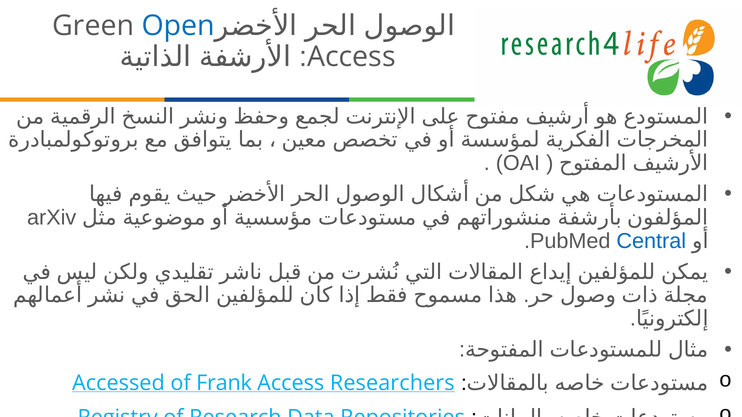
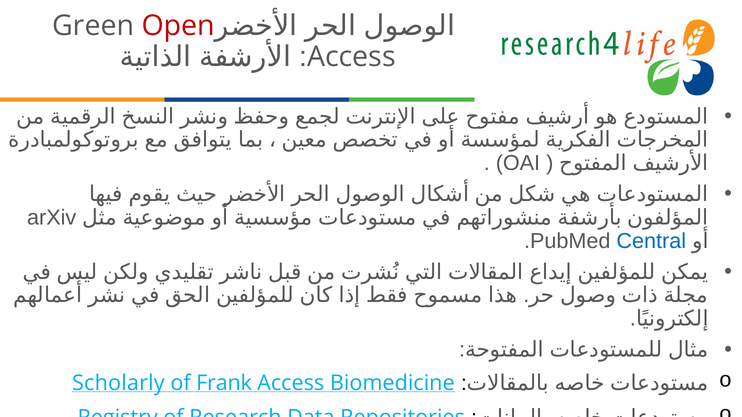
Open colour: blue -> red
Accessed: Accessed -> Scholarly
Researchers: Researchers -> Biomedicine
